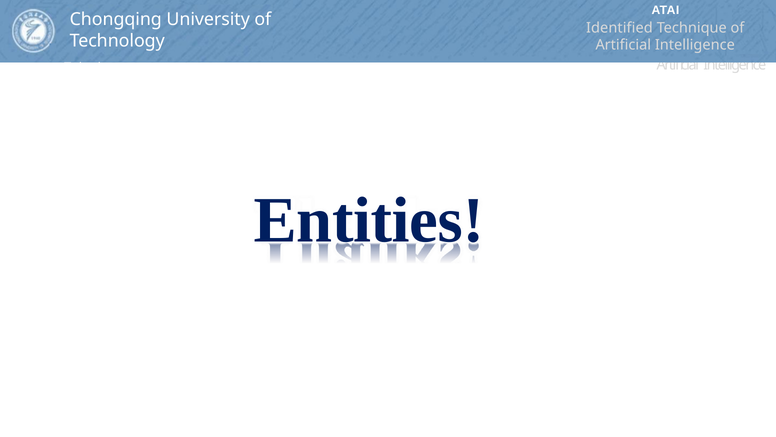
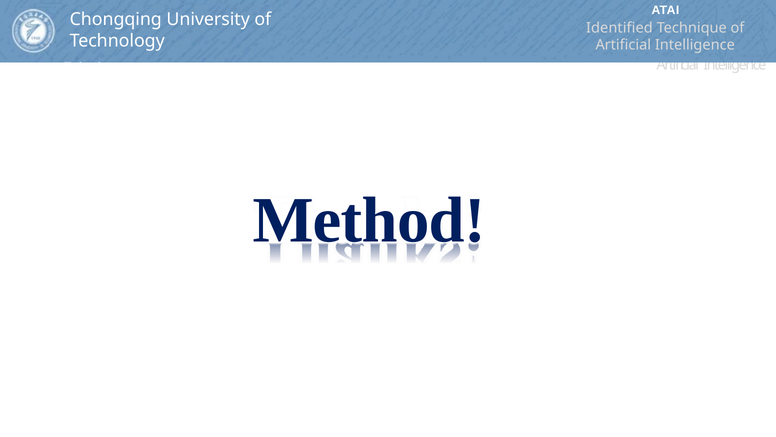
Entities: Entities -> Method
